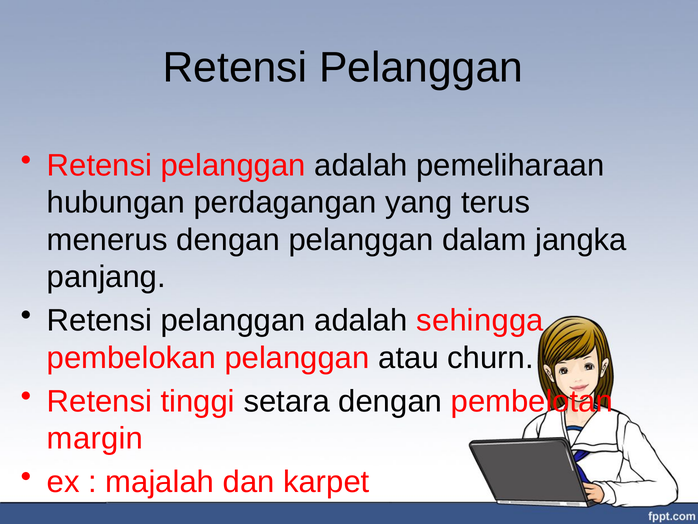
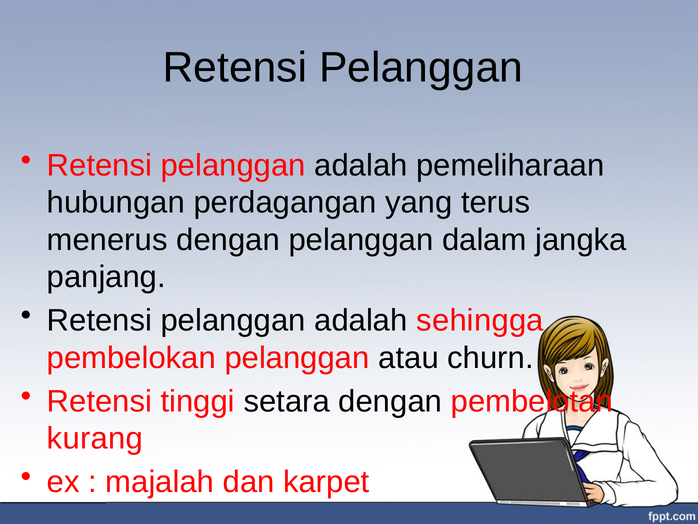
margin: margin -> kurang
